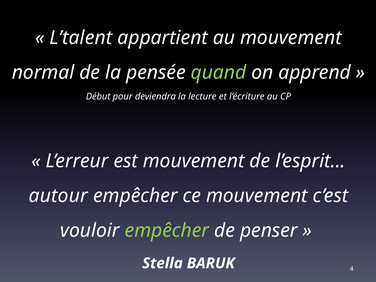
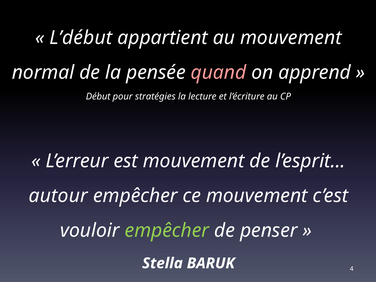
L’talent: L’talent -> L’début
quand colour: light green -> pink
deviendra: deviendra -> stratégies
